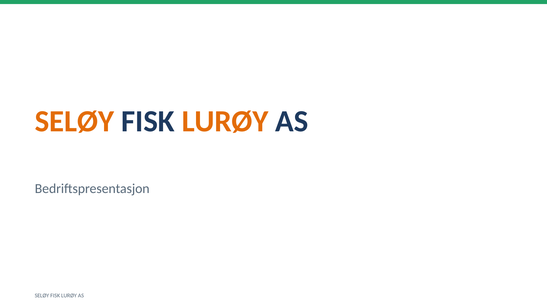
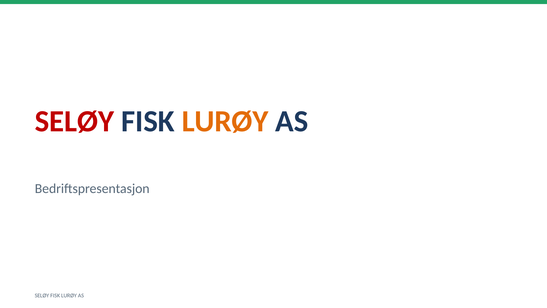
SELØY at (74, 121) colour: orange -> red
